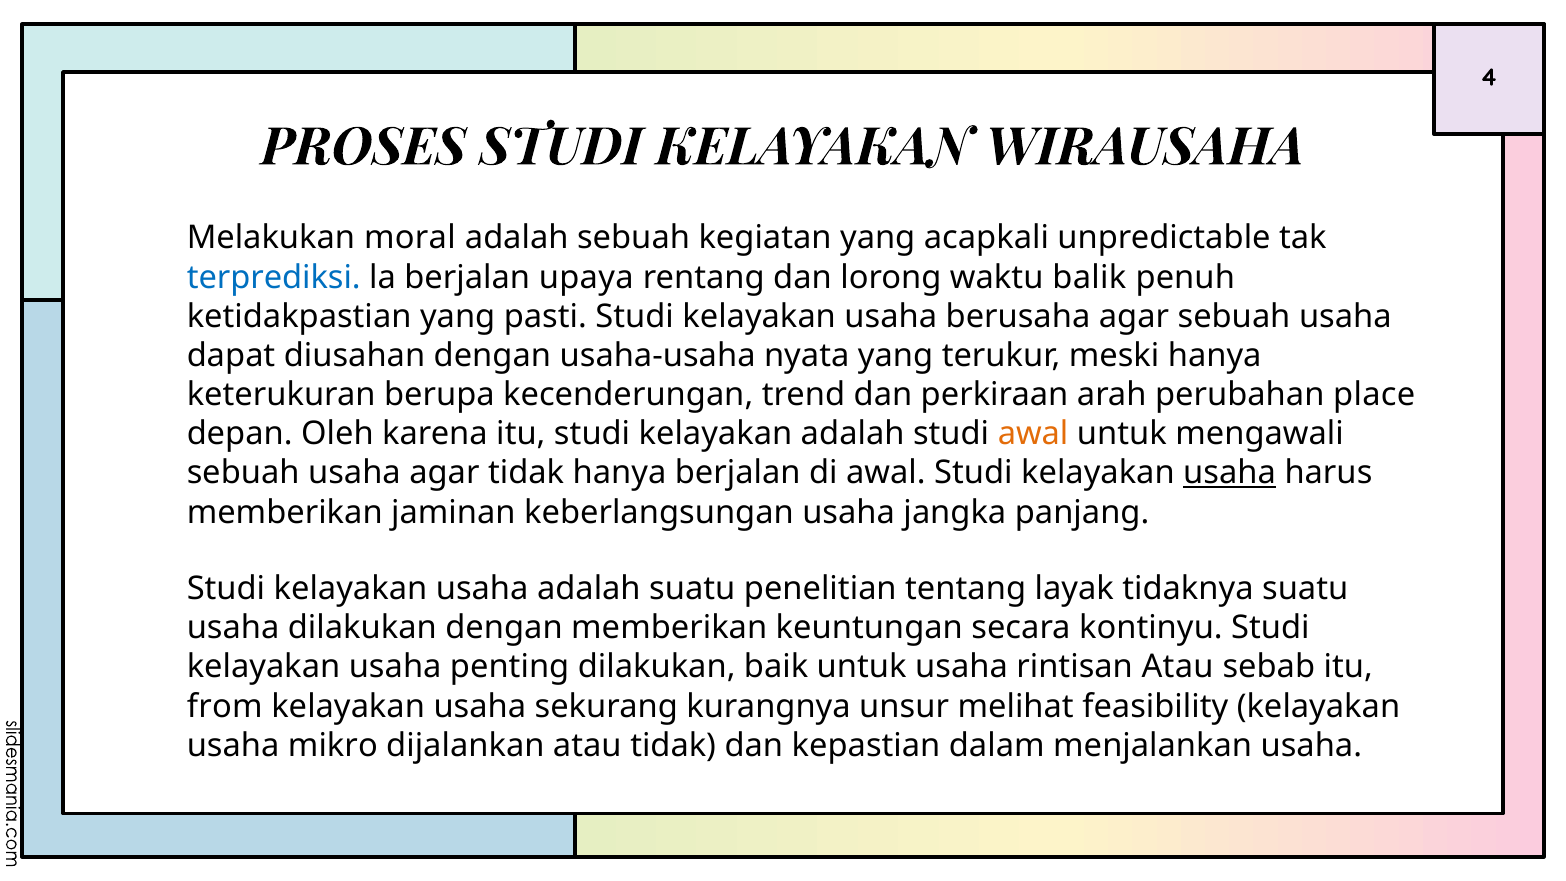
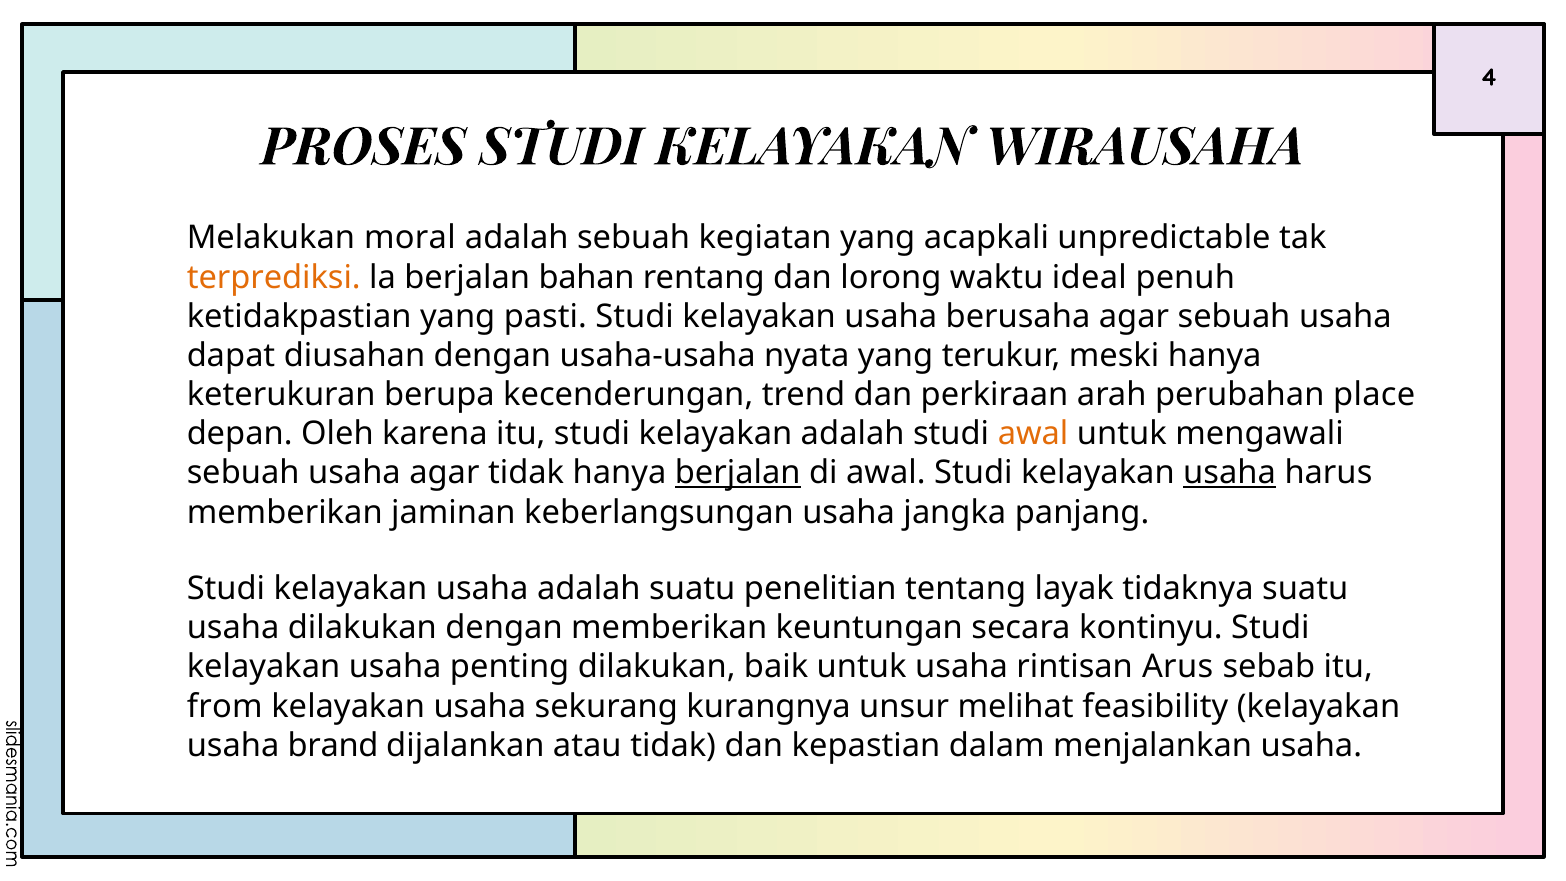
terprediksi colour: blue -> orange
upaya: upaya -> bahan
balik: balik -> ideal
berjalan at (738, 473) underline: none -> present
rintisan Atau: Atau -> Arus
mikro: mikro -> brand
